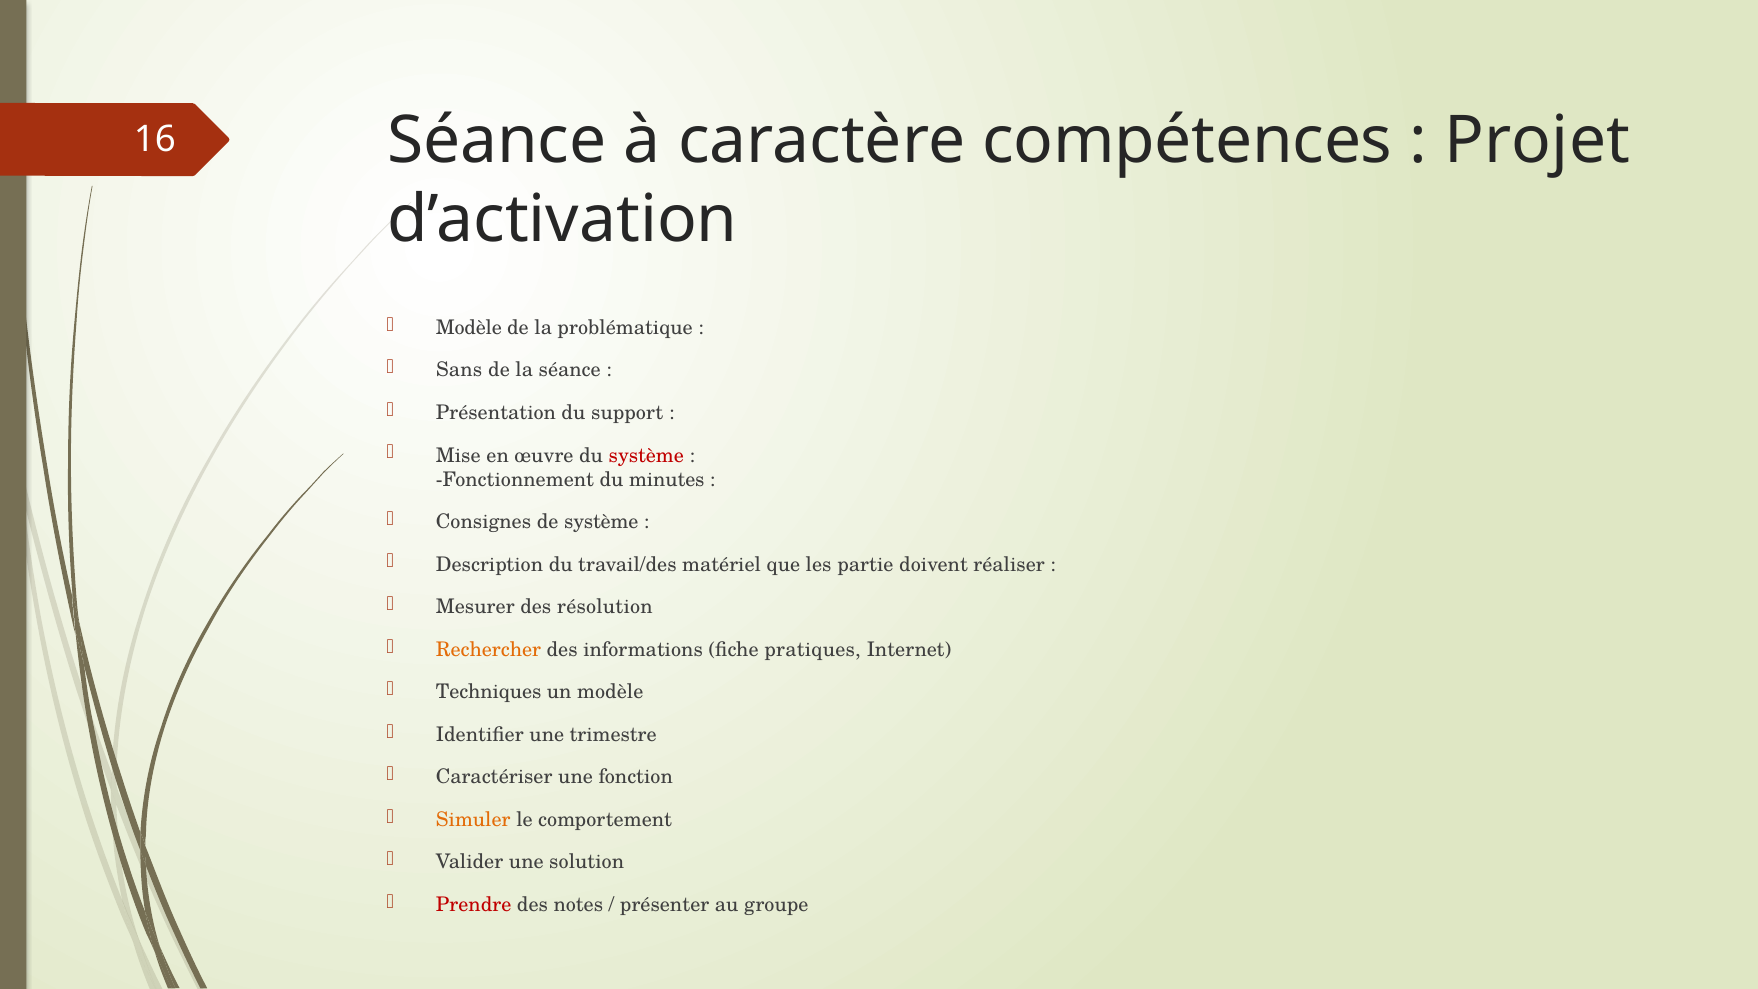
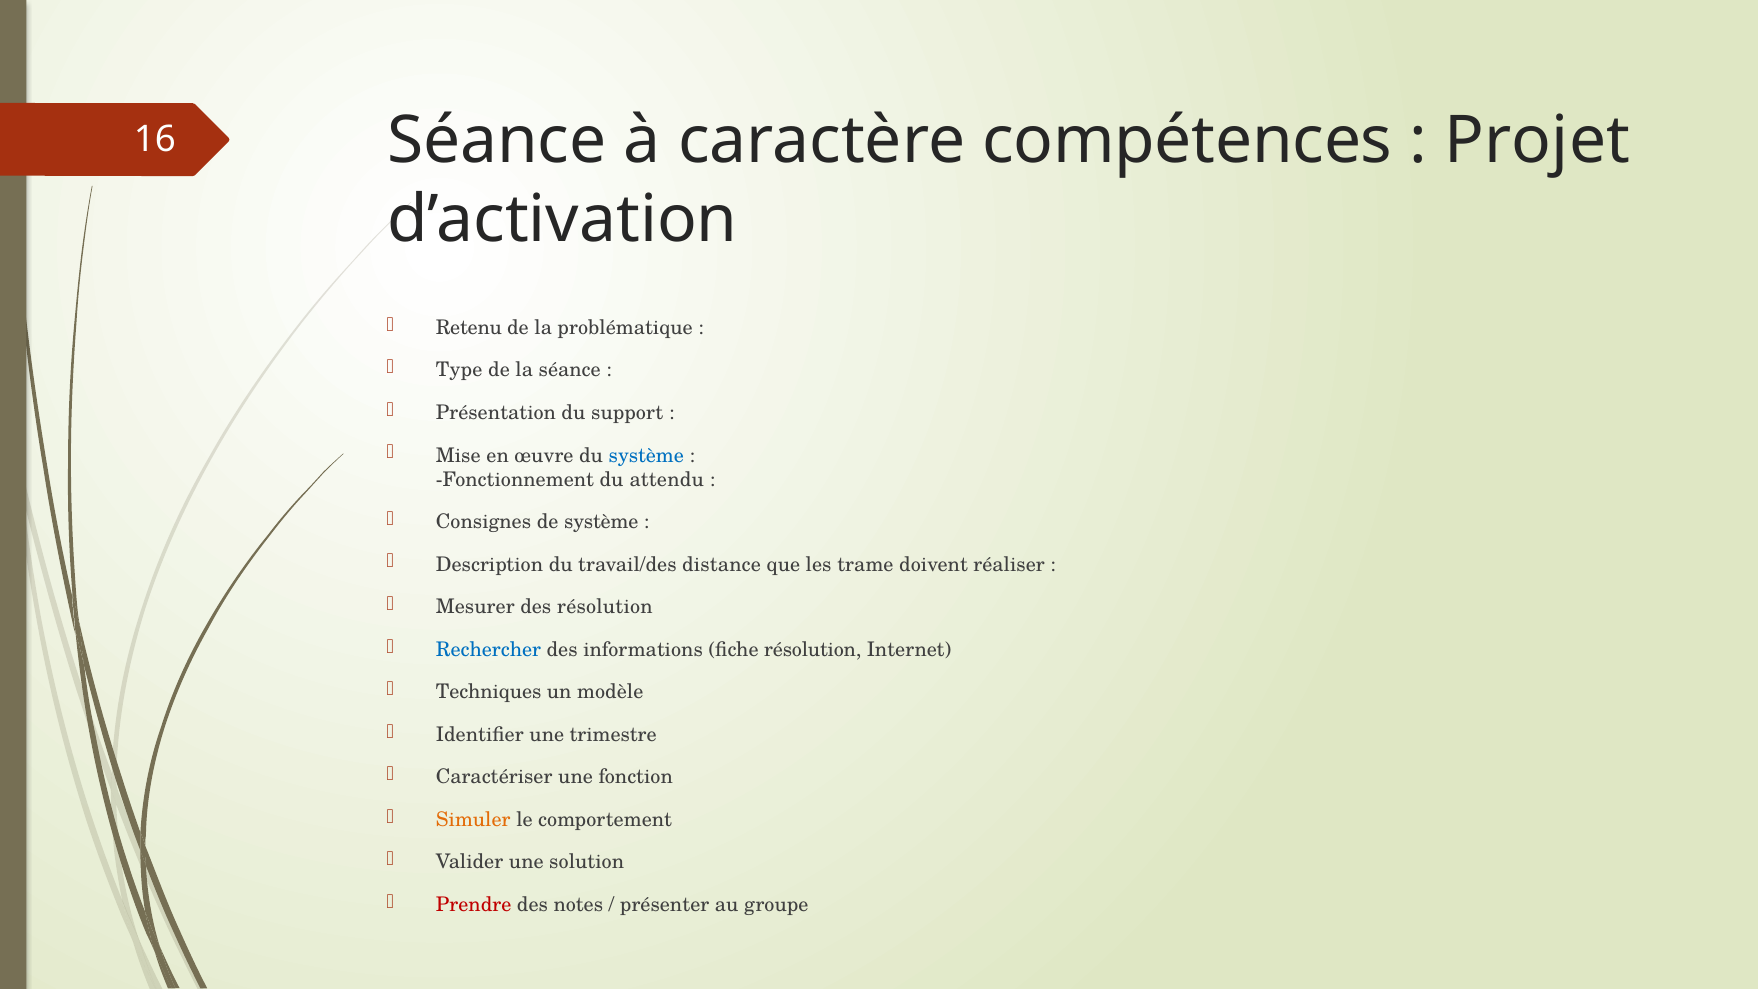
Modèle at (469, 328): Modèle -> Retenu
Sans: Sans -> Type
système at (646, 455) colour: red -> blue
minutes: minutes -> attendu
matériel: matériel -> distance
partie: partie -> trame
Rechercher colour: orange -> blue
fiche pratiques: pratiques -> résolution
